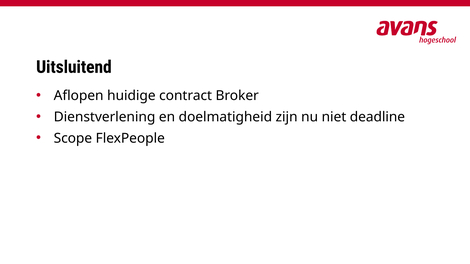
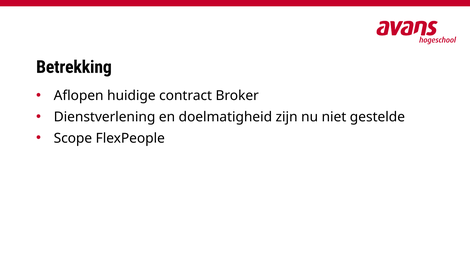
Uitsluitend: Uitsluitend -> Betrekking
deadline: deadline -> gestelde
